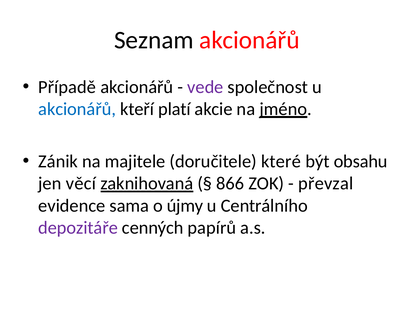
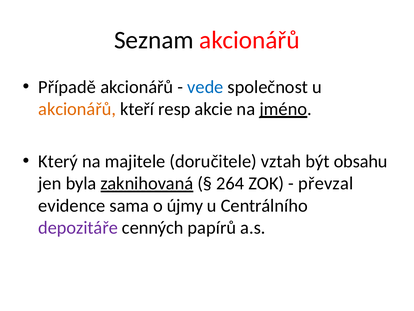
vede colour: purple -> blue
akcionářů at (77, 109) colour: blue -> orange
platí: platí -> resp
Zánik: Zánik -> Který
které: které -> vztah
věcí: věcí -> byla
866: 866 -> 264
